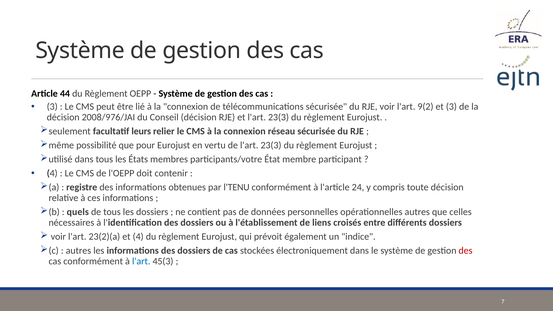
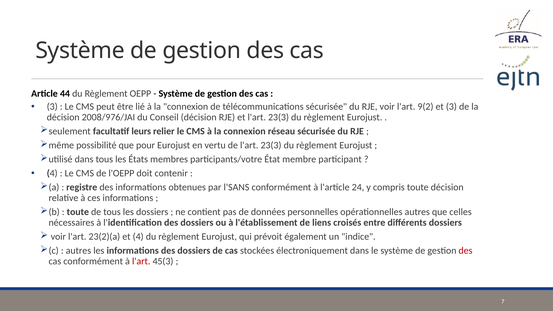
l'TENU: l'TENU -> l'SANS
quels at (78, 212): quels -> toute
l'art at (141, 261) colour: blue -> red
